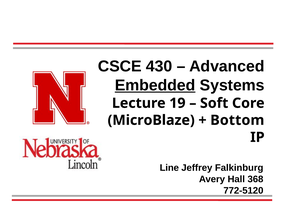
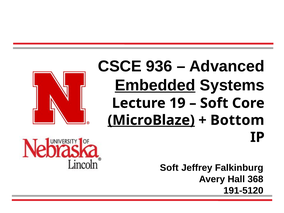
430: 430 -> 936
MicroBlaze underline: none -> present
Line at (169, 168): Line -> Soft
772-5120: 772-5120 -> 191-5120
